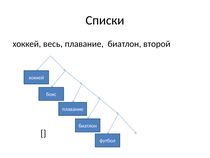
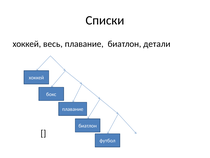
второй: второй -> детали
